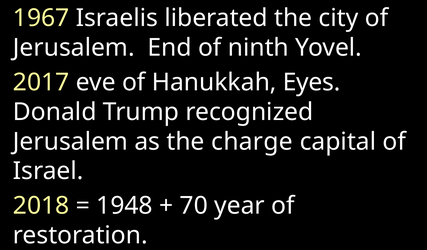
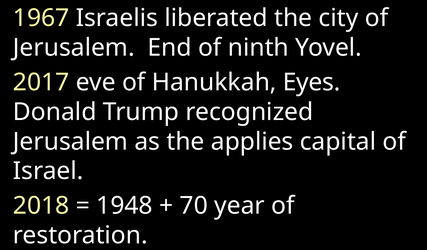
charge: charge -> applies
